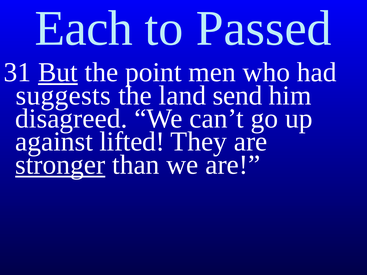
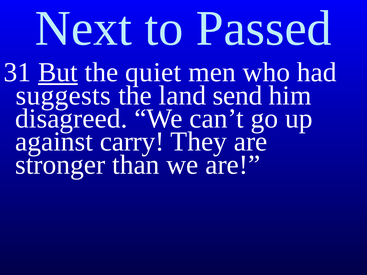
Each: Each -> Next
point: point -> quiet
lifted: lifted -> carry
stronger underline: present -> none
